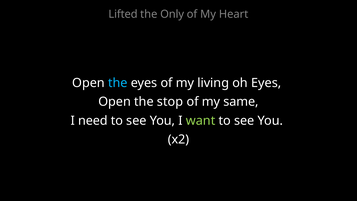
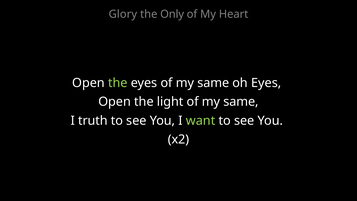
Lifted: Lifted -> Glory
the at (118, 83) colour: light blue -> light green
eyes of my living: living -> same
stop: stop -> light
need: need -> truth
